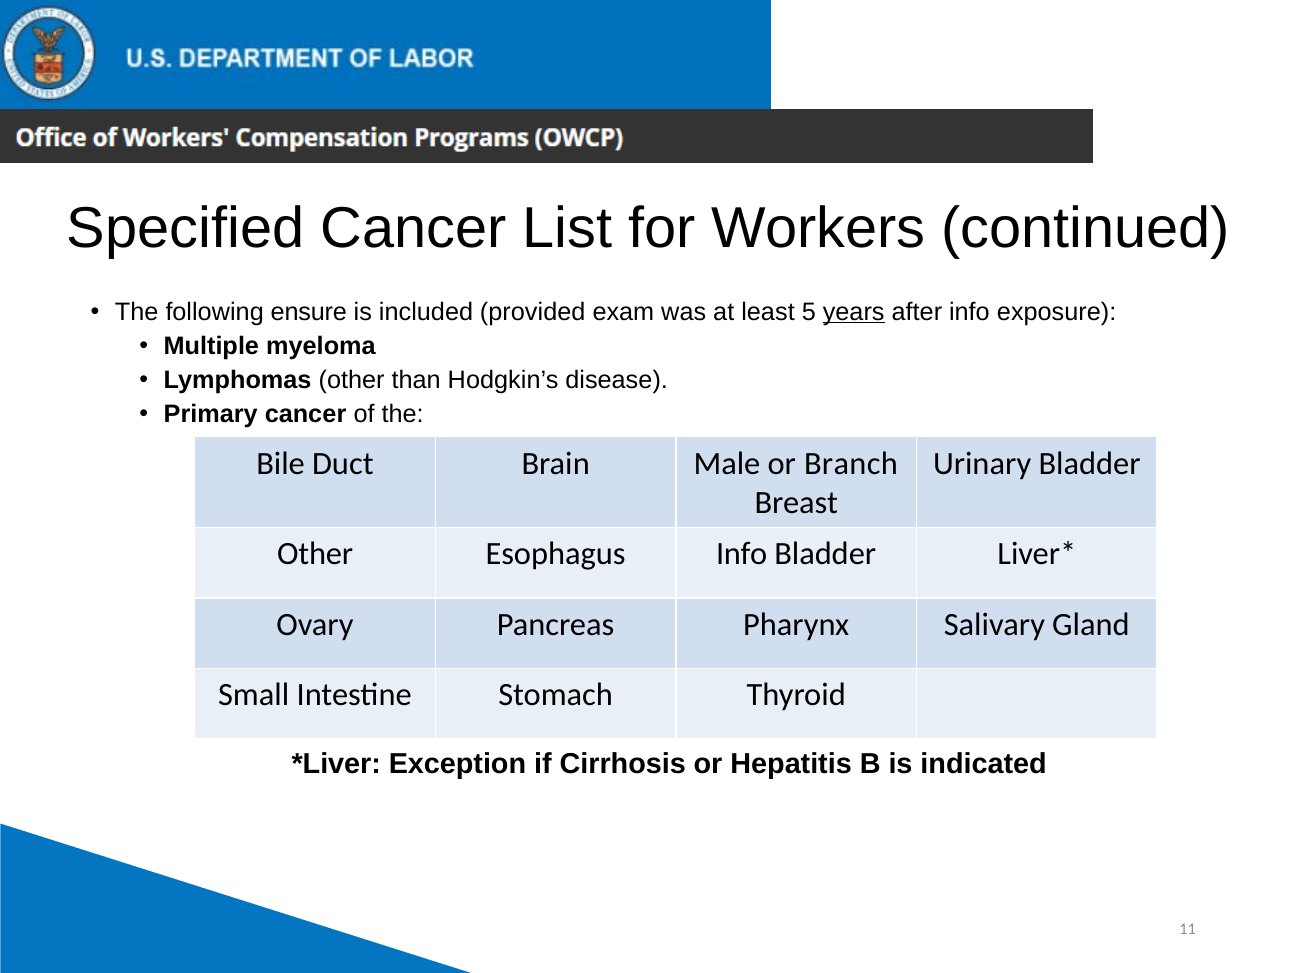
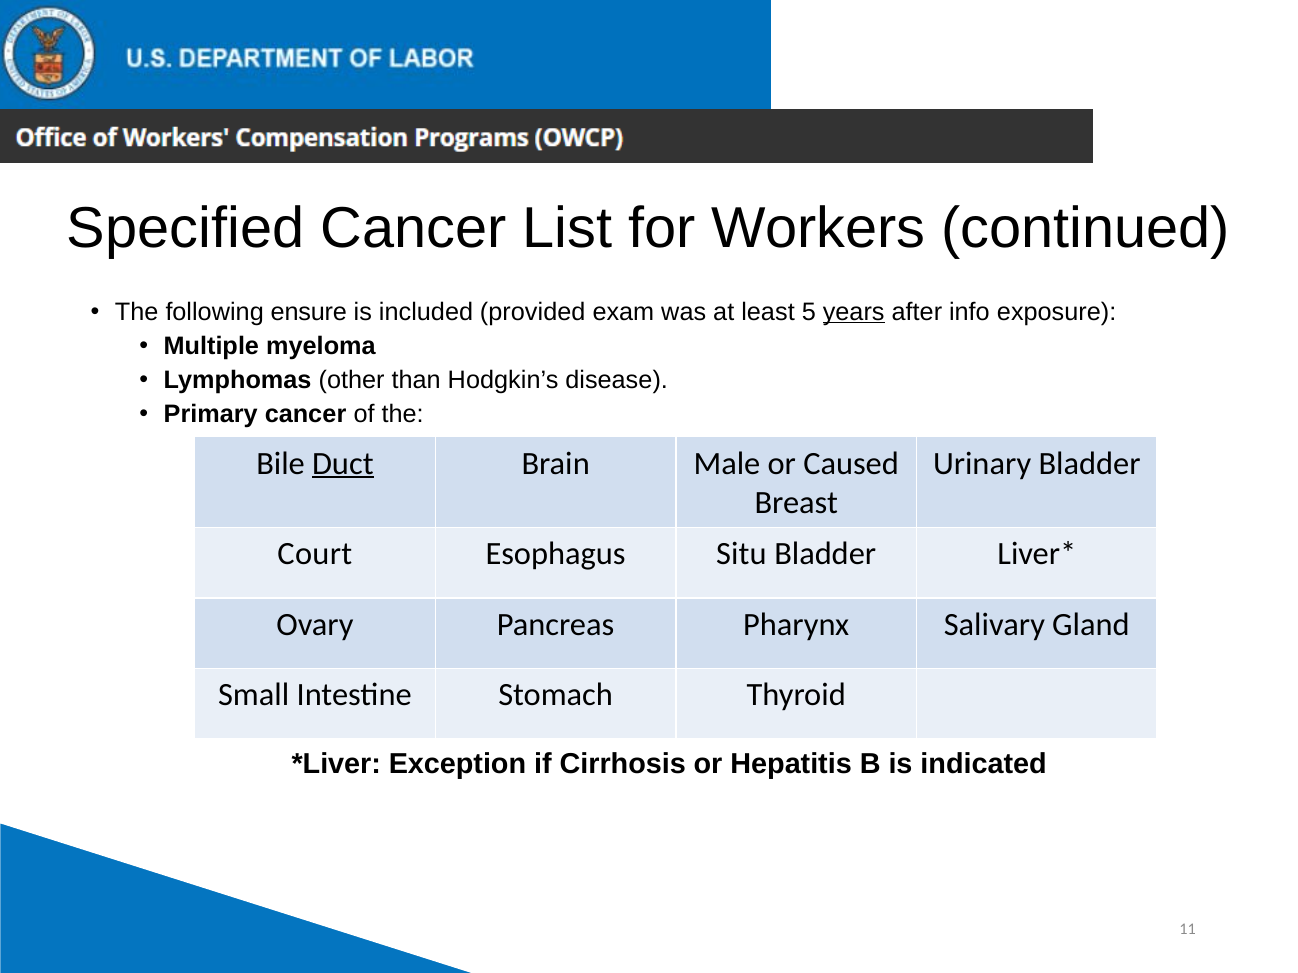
Duct underline: none -> present
Branch: Branch -> Caused
Other at (315, 554): Other -> Court
Esophagus Info: Info -> Situ
